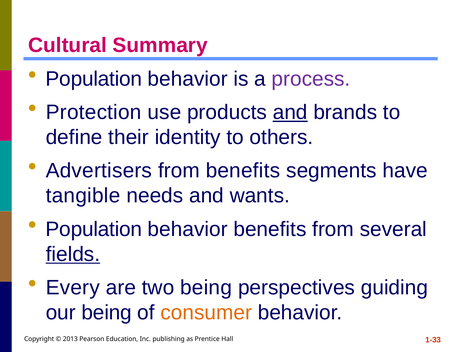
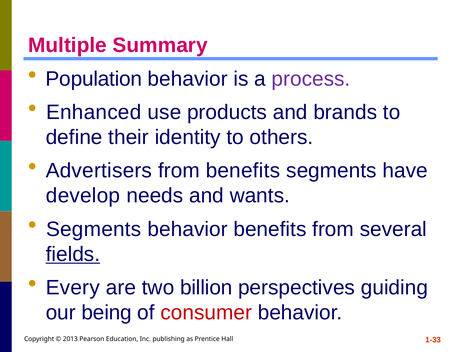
Cultural: Cultural -> Multiple
Protection: Protection -> Enhanced
and at (290, 112) underline: present -> none
tangible: tangible -> develop
Population at (94, 229): Population -> Segments
two being: being -> billion
consumer colour: orange -> red
